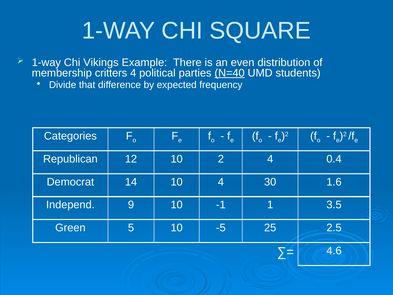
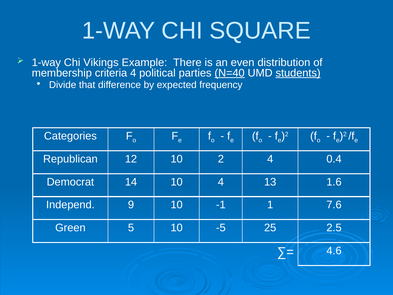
critters: critters -> criteria
students underline: none -> present
30: 30 -> 13
3.5: 3.5 -> 7.6
